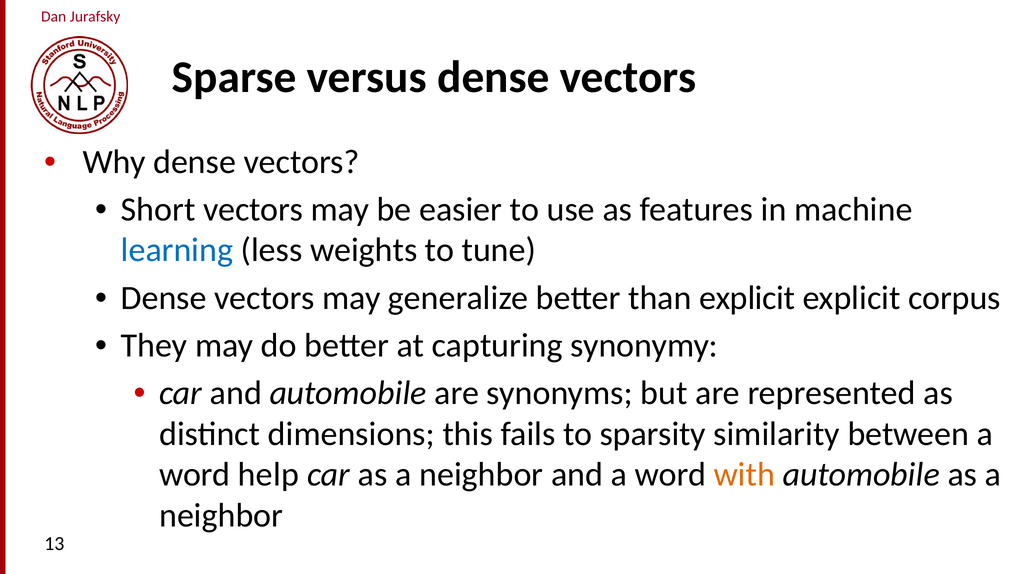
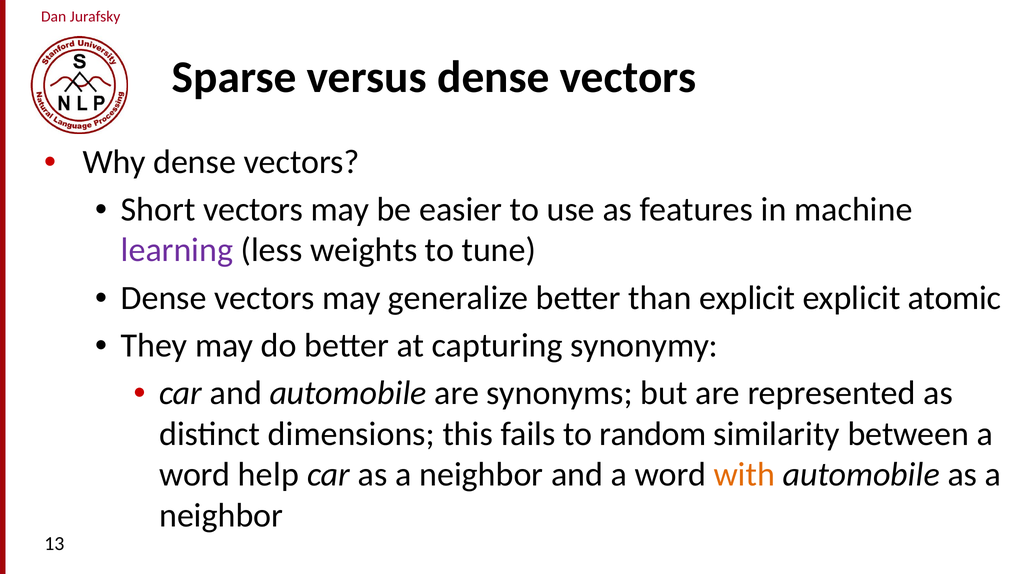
learning colour: blue -> purple
corpus: corpus -> atomic
sparsity: sparsity -> random
